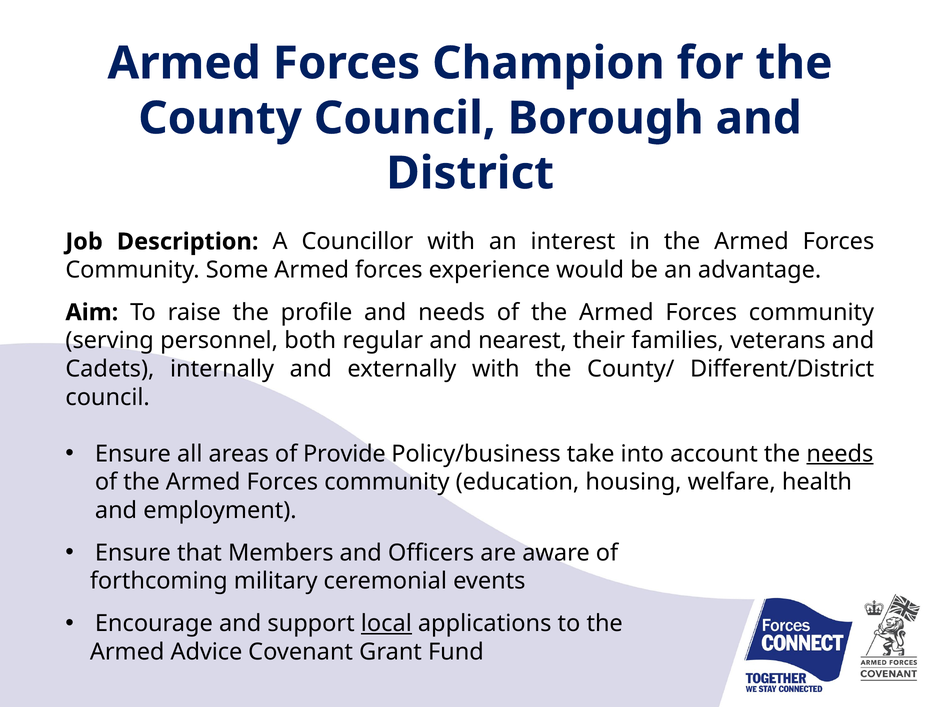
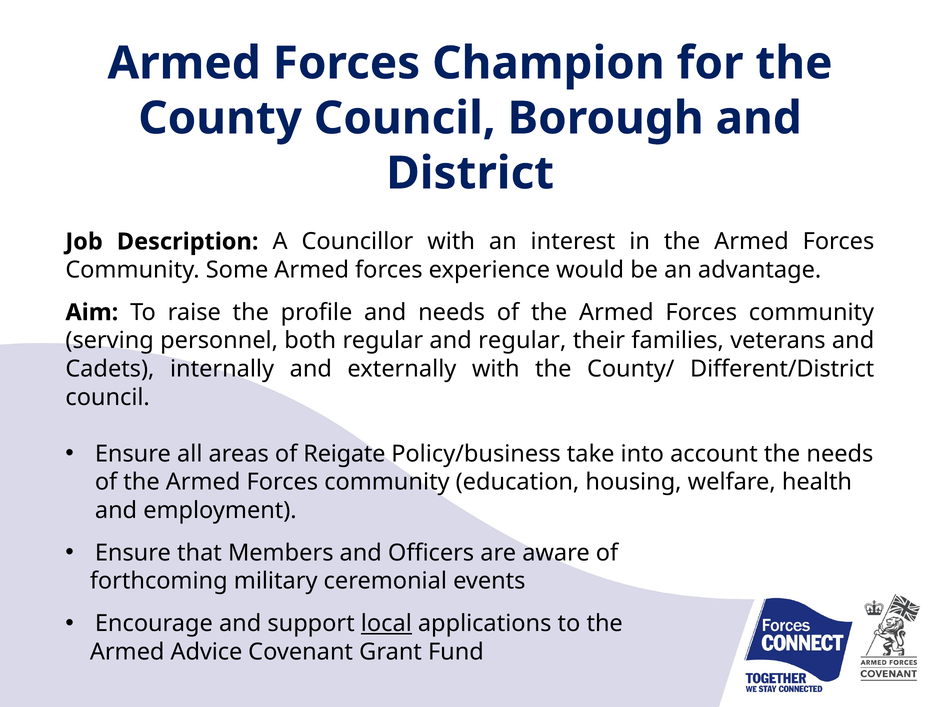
and nearest: nearest -> regular
Provide: Provide -> Reigate
needs at (840, 454) underline: present -> none
